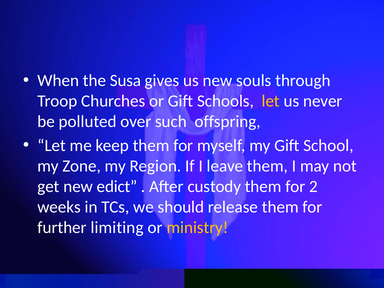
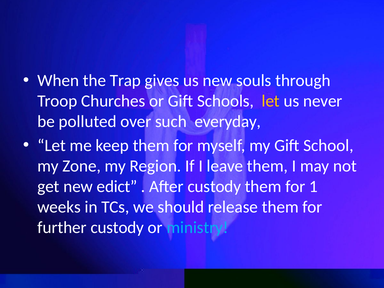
Susa: Susa -> Trap
offspring: offspring -> everyday
2: 2 -> 1
further limiting: limiting -> custody
ministry colour: yellow -> light blue
